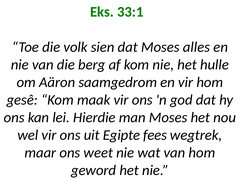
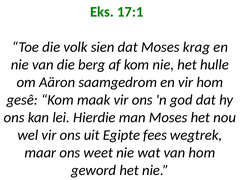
33:1: 33:1 -> 17:1
alles: alles -> krag
